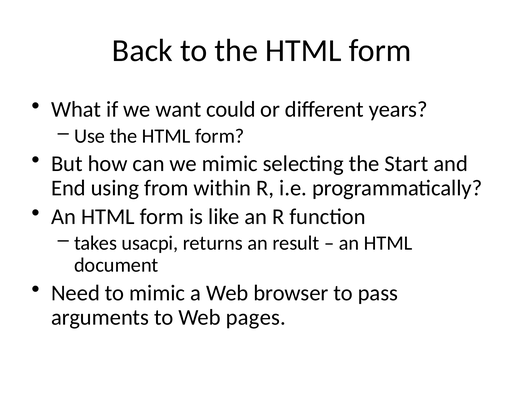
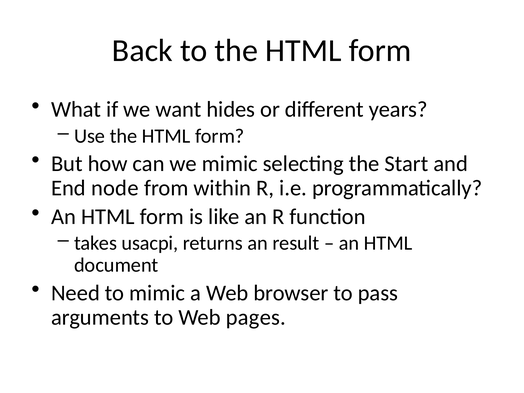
could: could -> hides
using: using -> node
